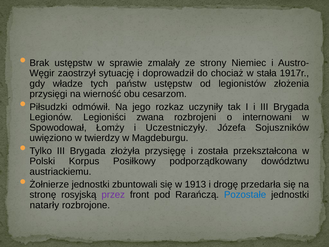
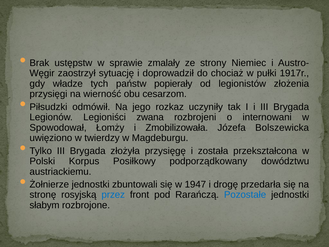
stała: stała -> pułki
państw ustępstw: ustępstw -> popierały
Uczestniczyły: Uczestniczyły -> Zmobilizowała
Sojuszników: Sojuszników -> Bolszewicka
1913: 1913 -> 1947
przez colour: purple -> blue
natarły: natarły -> słabym
